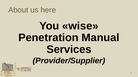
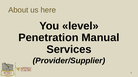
wise: wise -> level
